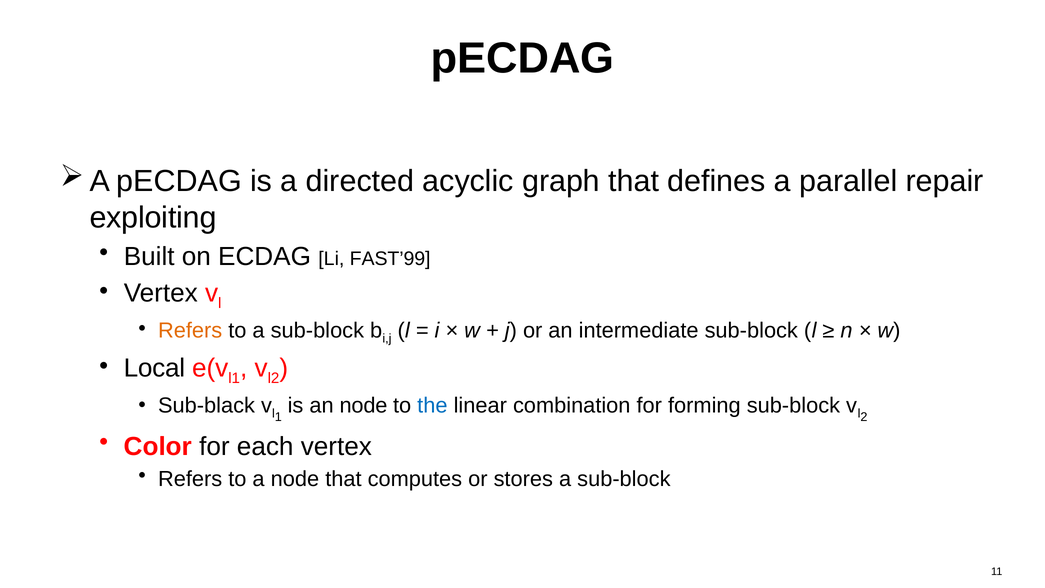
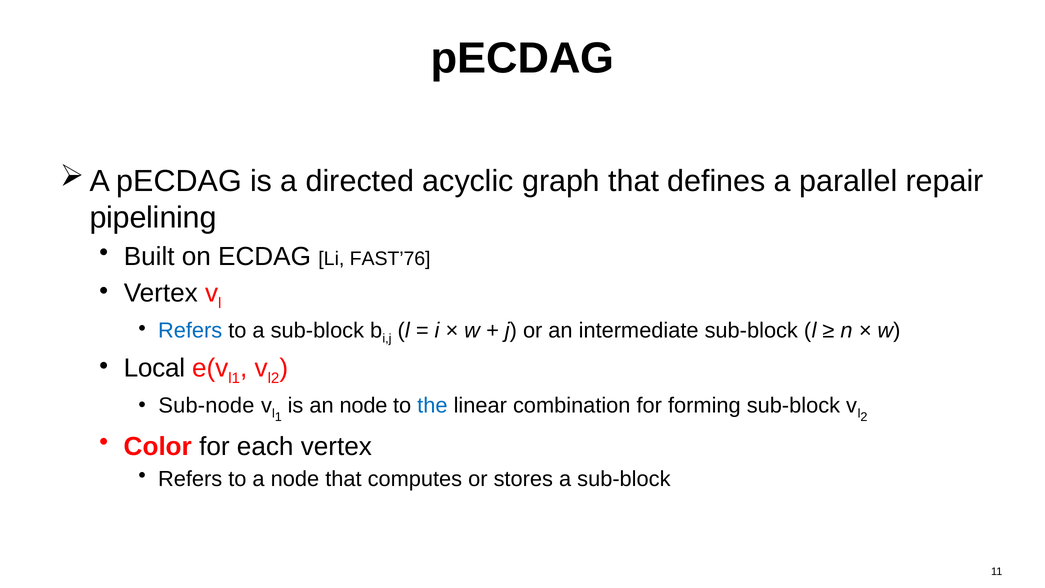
exploiting: exploiting -> pipelining
FAST’99: FAST’99 -> FAST’76
Refers at (190, 330) colour: orange -> blue
Sub-black: Sub-black -> Sub-node
